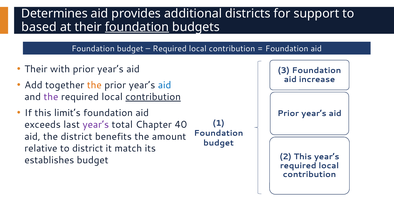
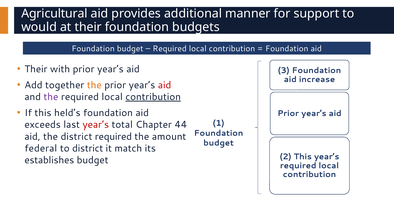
Determines: Determines -> Agricultural
districts: districts -> manner
based: based -> would
foundation at (137, 27) underline: present -> none
aid at (165, 85) colour: blue -> red
limit’s: limit’s -> held’s
year’s at (96, 124) colour: purple -> red
40: 40 -> 44
district benefits: benefits -> required
relative: relative -> federal
